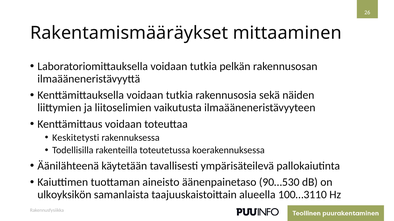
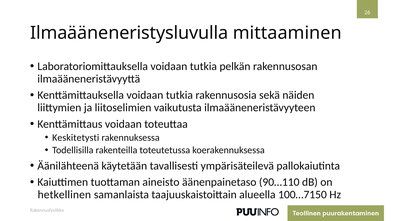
Rakentamismääräykset: Rakentamismääräykset -> Ilmaääneneristysluvulla
90…530: 90…530 -> 90…110
ulkoyksikön: ulkoyksikön -> hetkellinen
100…3110: 100…3110 -> 100…7150
